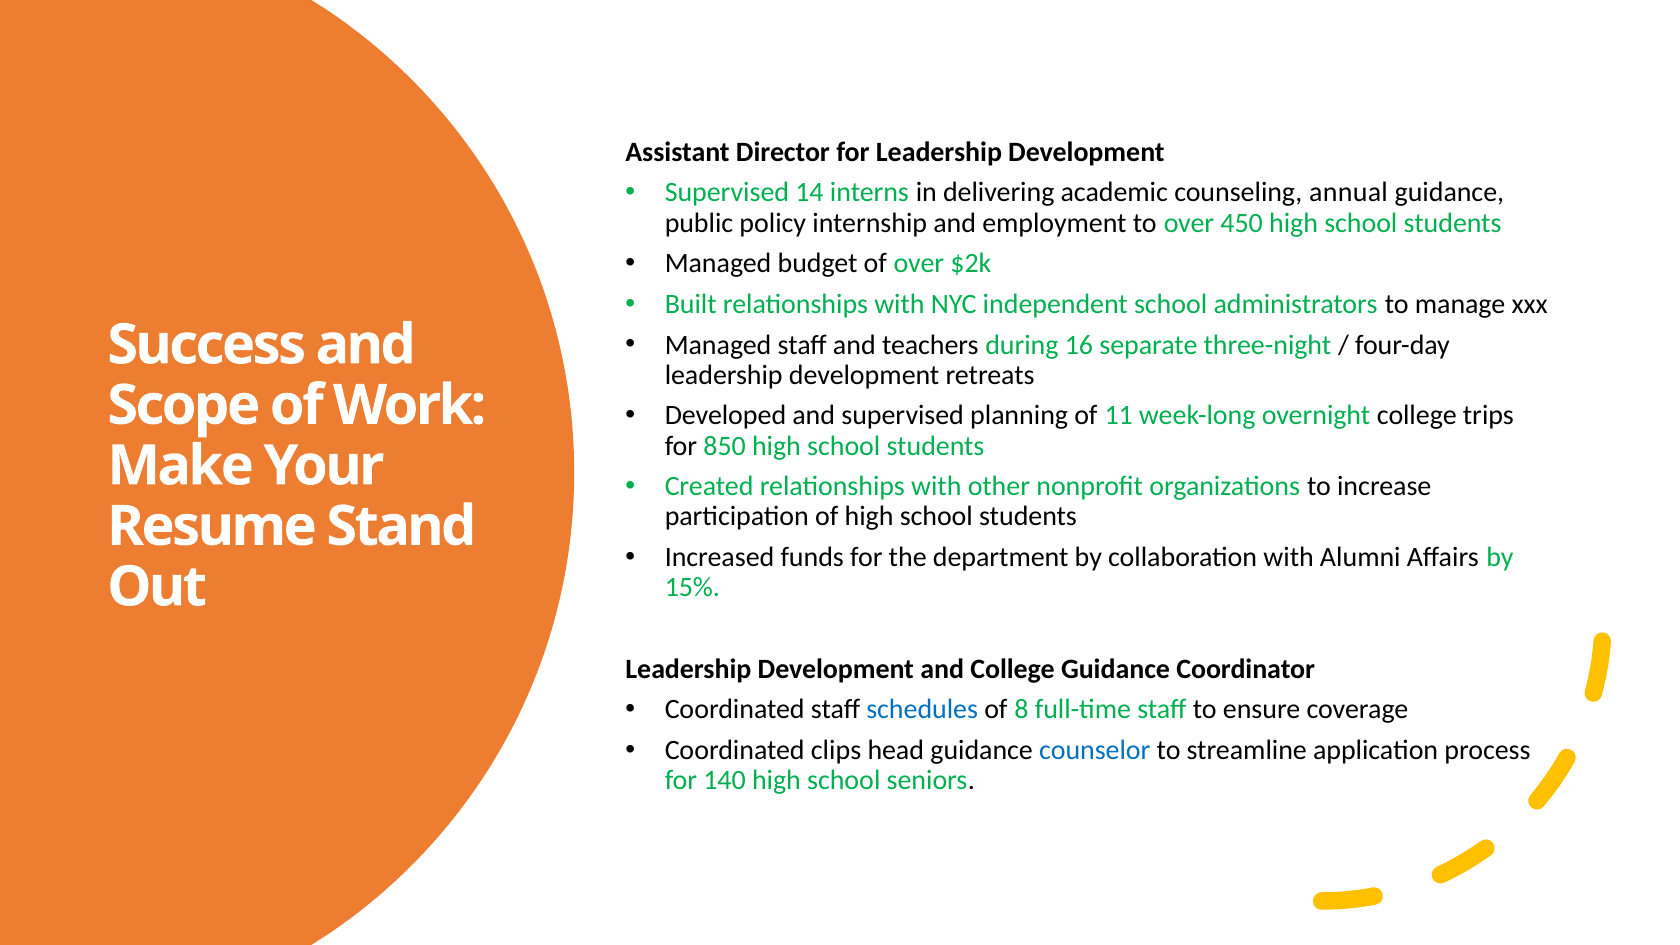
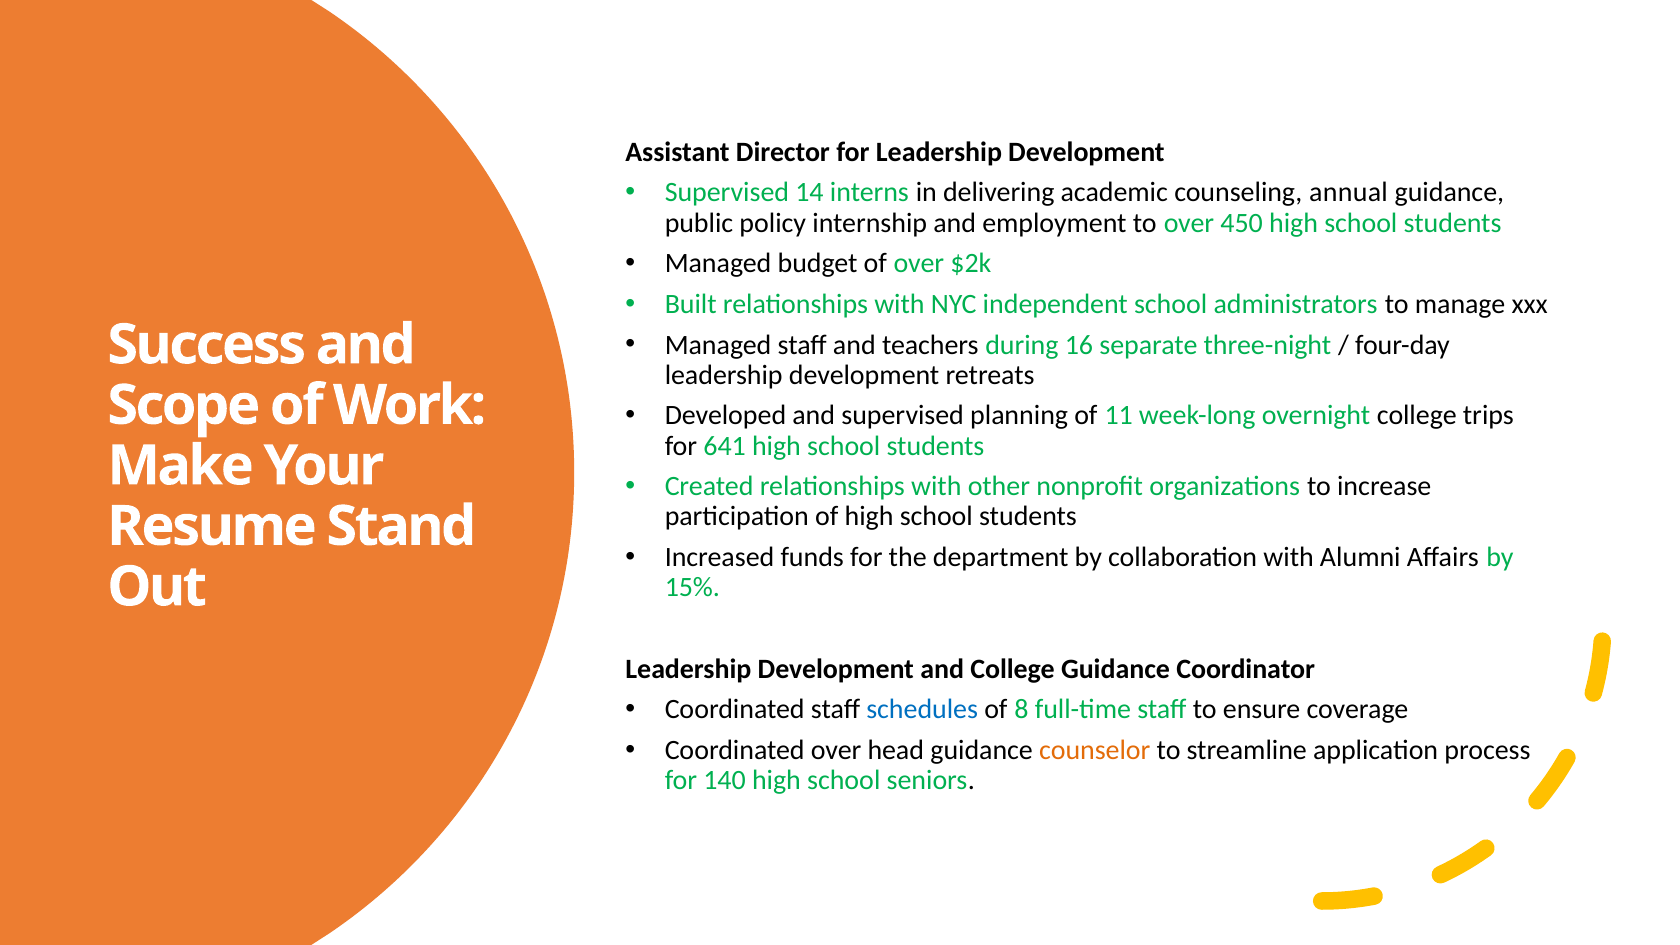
850: 850 -> 641
Coordinated clips: clips -> over
counselor colour: blue -> orange
